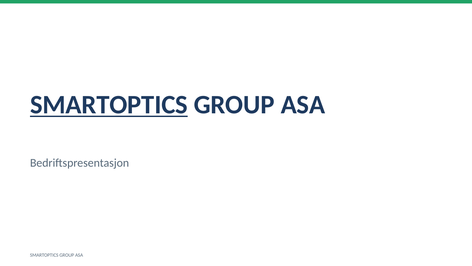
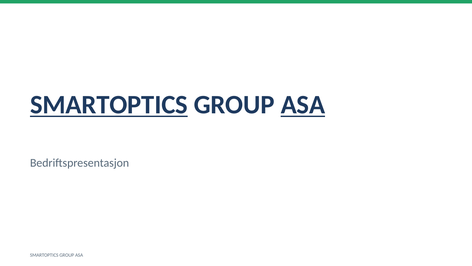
ASA at (303, 105) underline: none -> present
